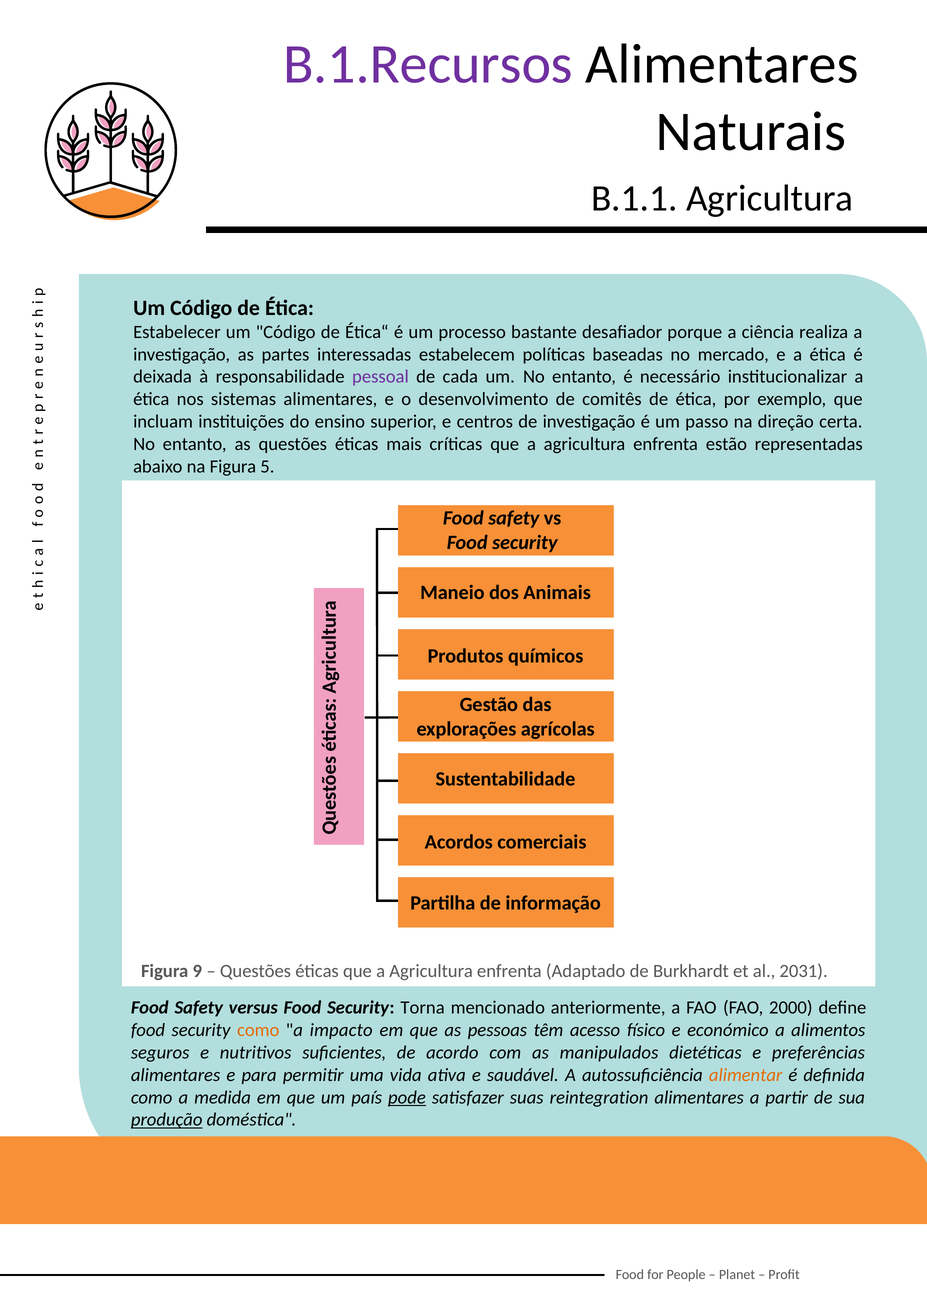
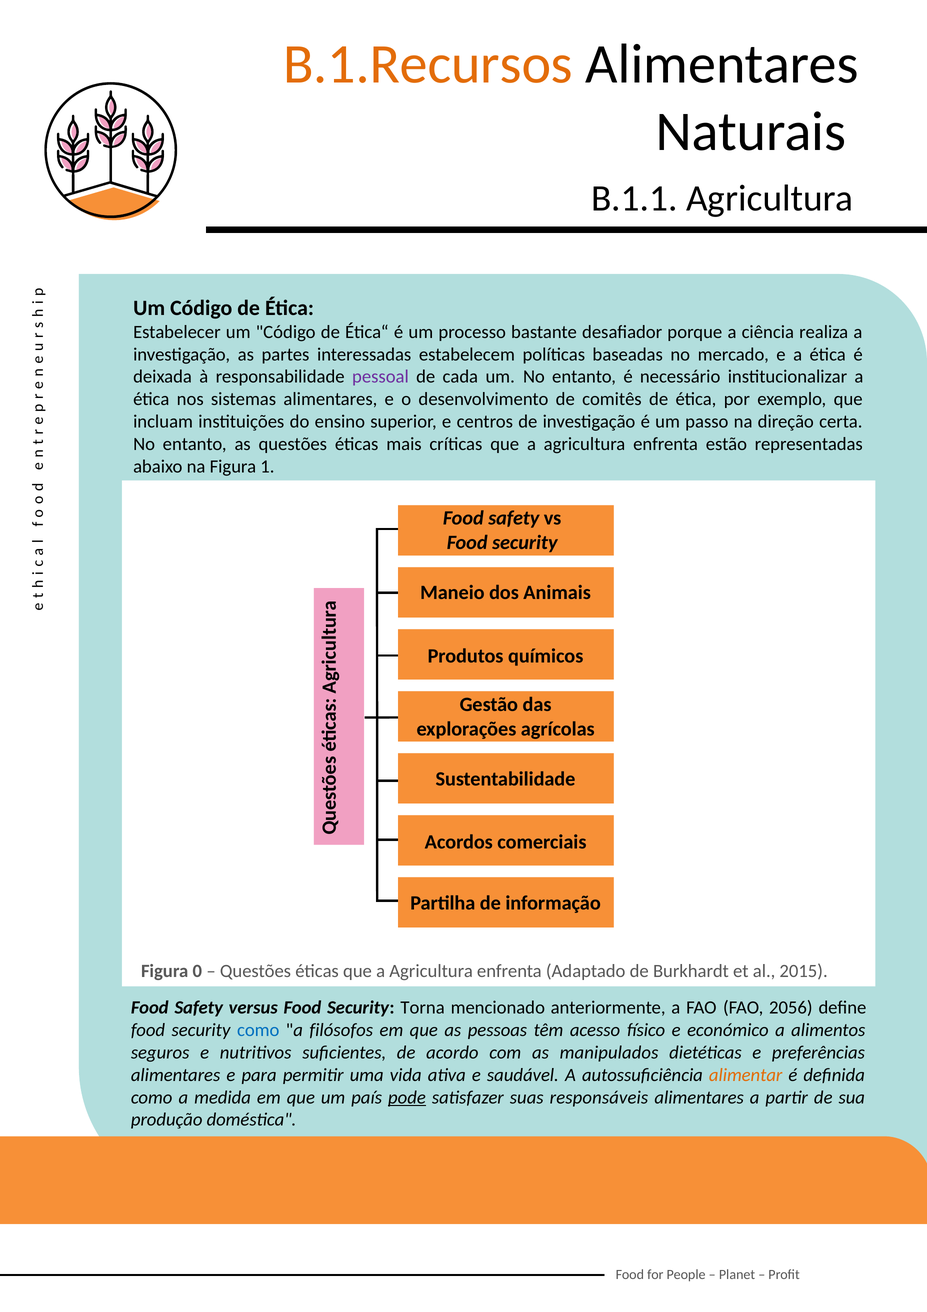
B.1.Recursos colour: purple -> orange
5: 5 -> 1
9: 9 -> 0
2031: 2031 -> 2015
2000: 2000 -> 2056
como at (258, 1029) colour: orange -> blue
impacto: impacto -> filósofos
reintegration: reintegration -> responsáveis
produção underline: present -> none
